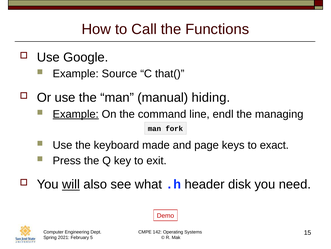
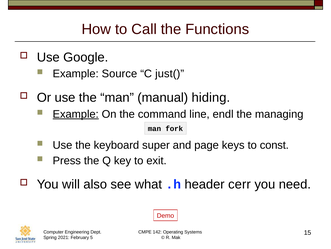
that(: that( -> just(
made: made -> super
exact: exact -> const
will underline: present -> none
disk: disk -> cerr
